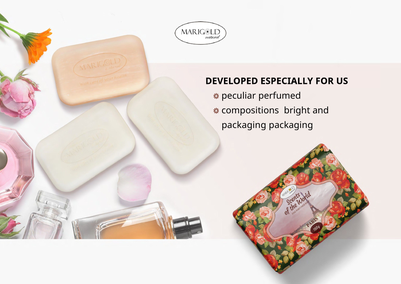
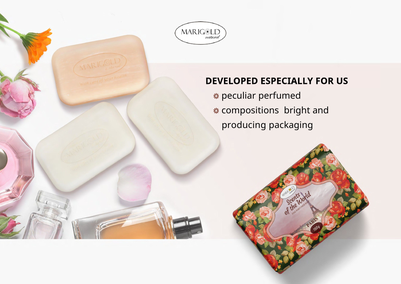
packaging at (244, 125): packaging -> producing
